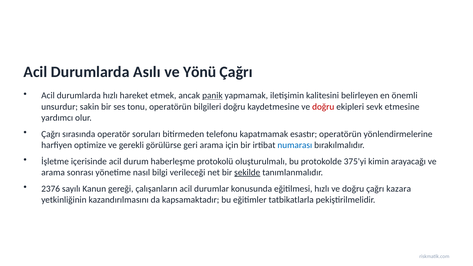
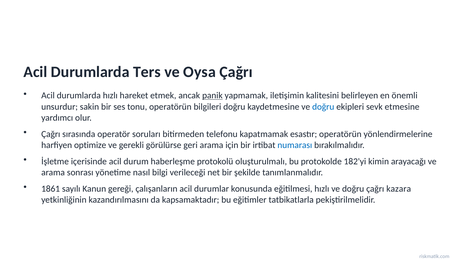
Asılı: Asılı -> Ters
Yönü: Yönü -> Oysa
doğru at (323, 107) colour: red -> blue
375'yi: 375'yi -> 182'yi
şekilde underline: present -> none
2376: 2376 -> 1861
